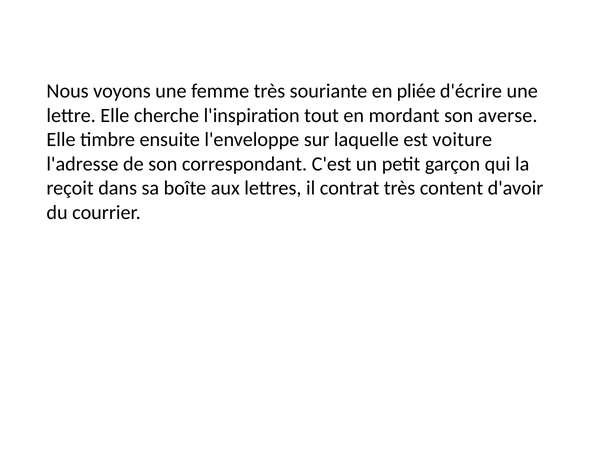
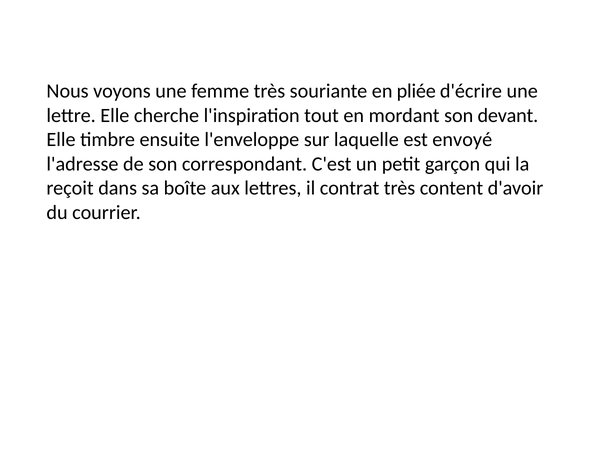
averse: averse -> devant
voiture: voiture -> envoyé
